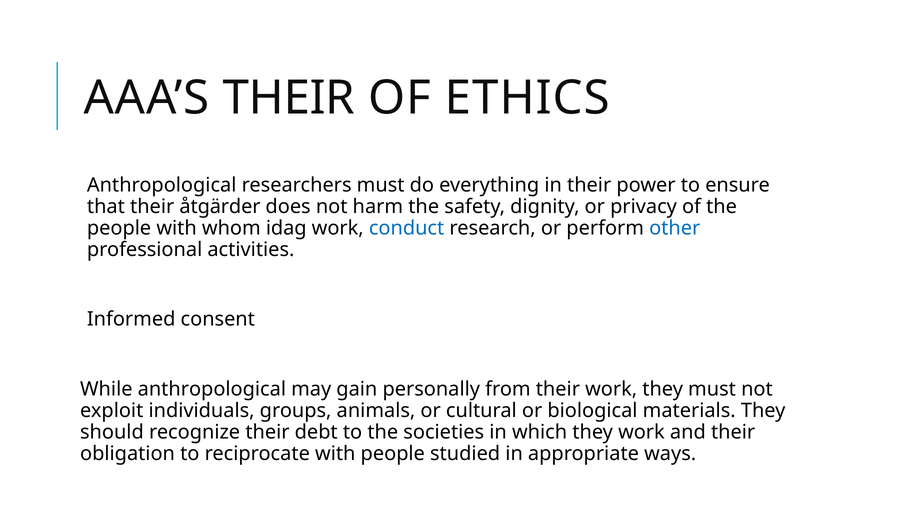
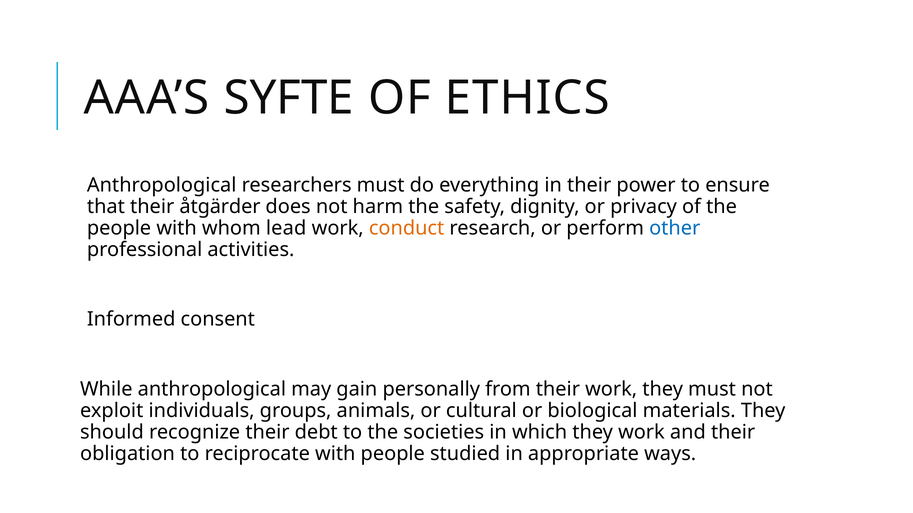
AAA’S THEIR: THEIR -> SYFTE
idag: idag -> lead
conduct colour: blue -> orange
